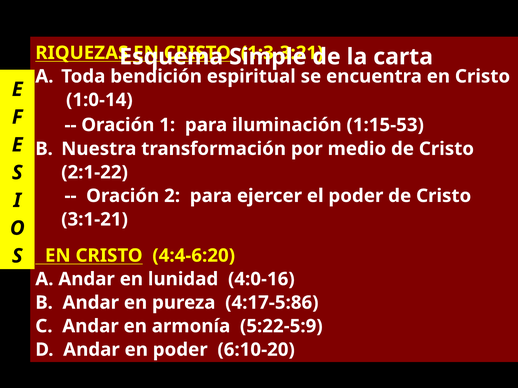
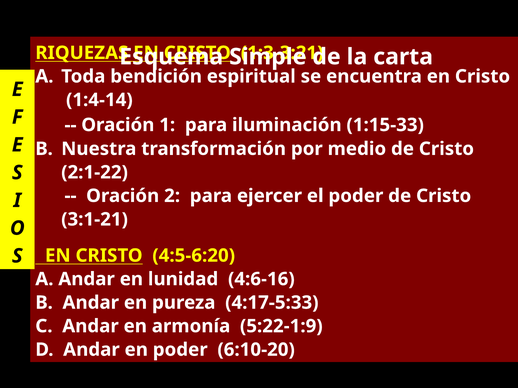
1:0-14: 1:0-14 -> 1:4-14
1:15-53: 1:15-53 -> 1:15-33
4:4-6:20: 4:4-6:20 -> 4:5-6:20
4:0-16: 4:0-16 -> 4:6-16
4:17-5:86: 4:17-5:86 -> 4:17-5:33
5:22-5:9: 5:22-5:9 -> 5:22-1:9
